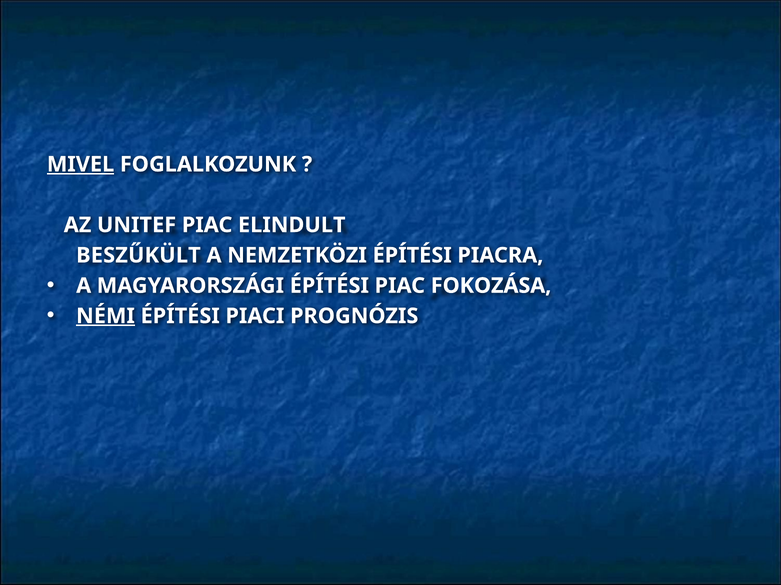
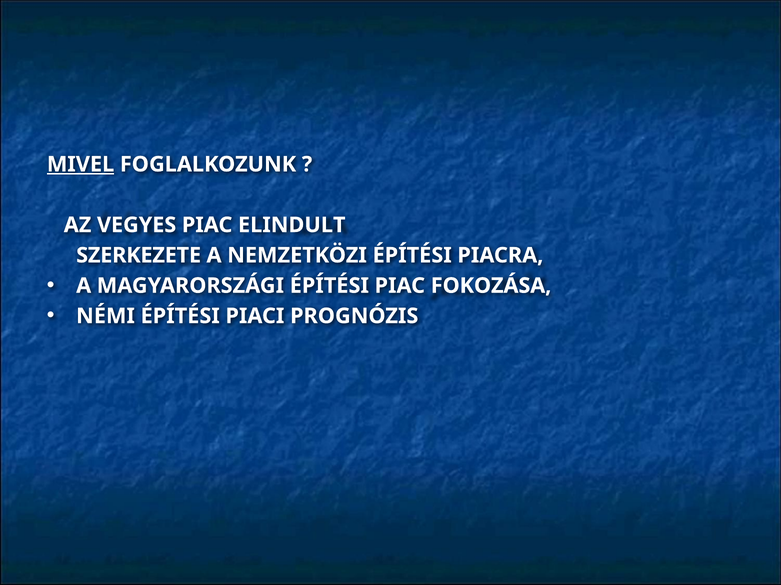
UNITEF: UNITEF -> VEGYES
BESZŰKÜLT: BESZŰKÜLT -> SZERKEZETE
NÉMI underline: present -> none
